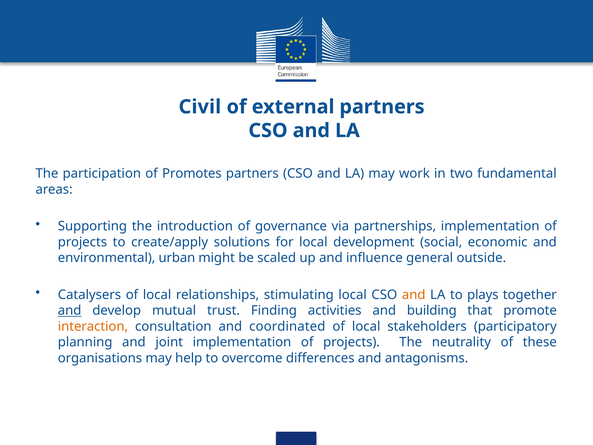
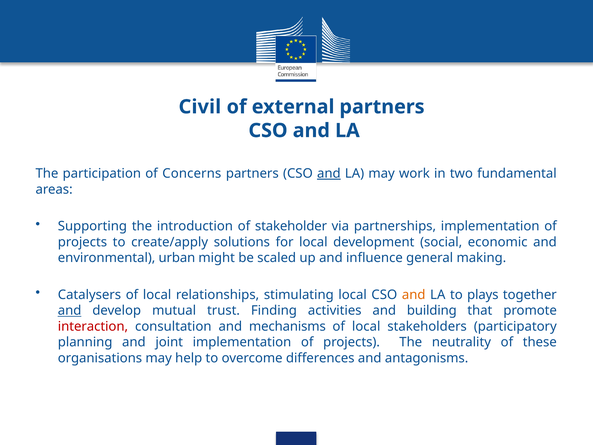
Promotes: Promotes -> Concerns
and at (329, 173) underline: none -> present
governance: governance -> stakeholder
outside: outside -> making
interaction colour: orange -> red
coordinated: coordinated -> mechanisms
